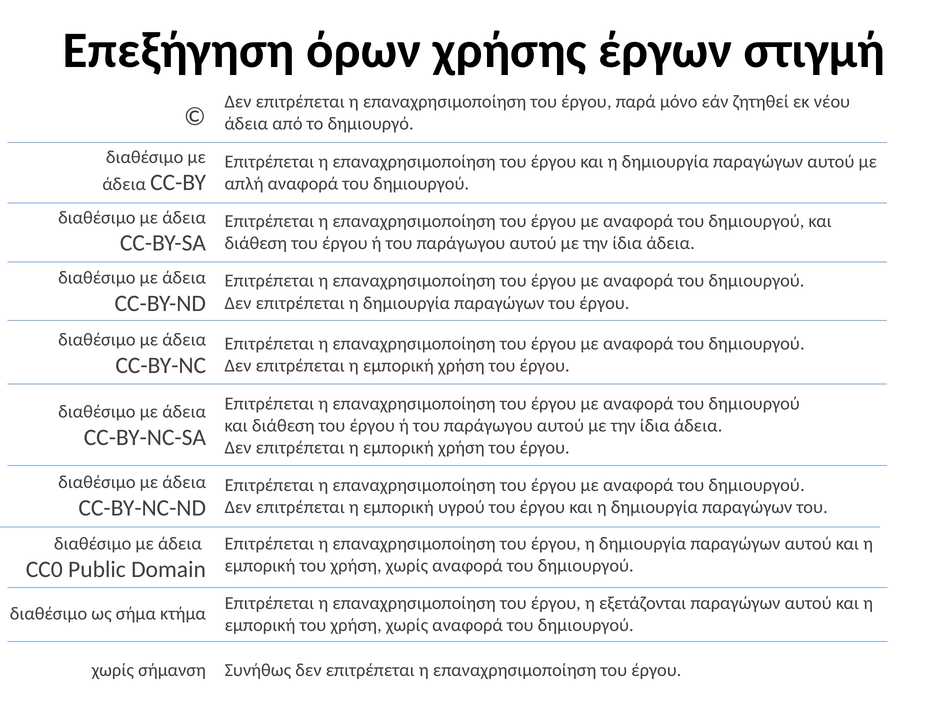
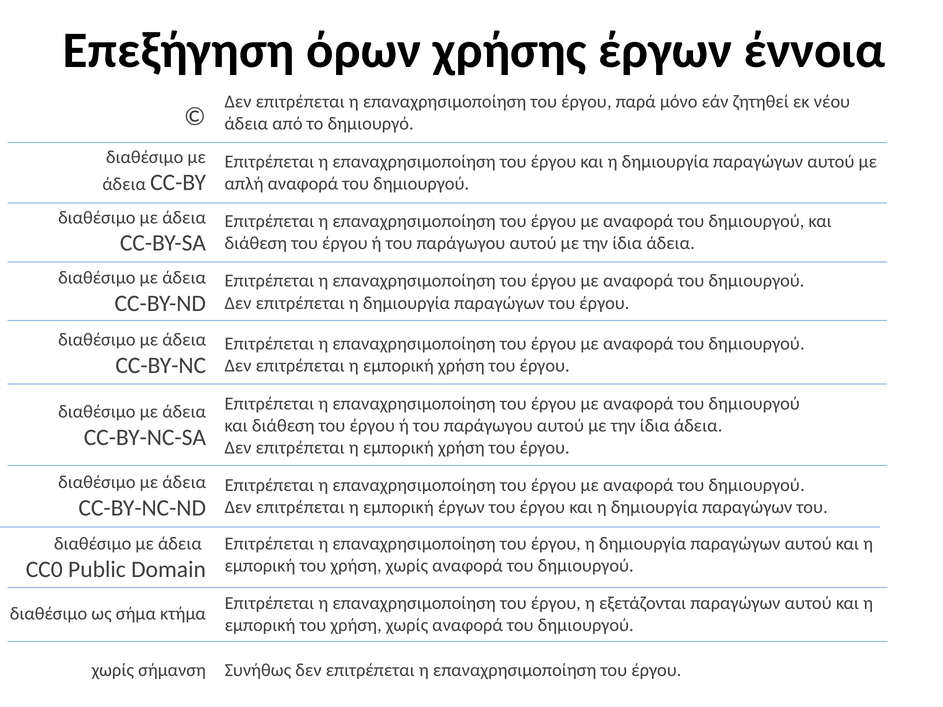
στιγμή: στιγμή -> έννοια
εμπορική υγρού: υγρού -> έργων
